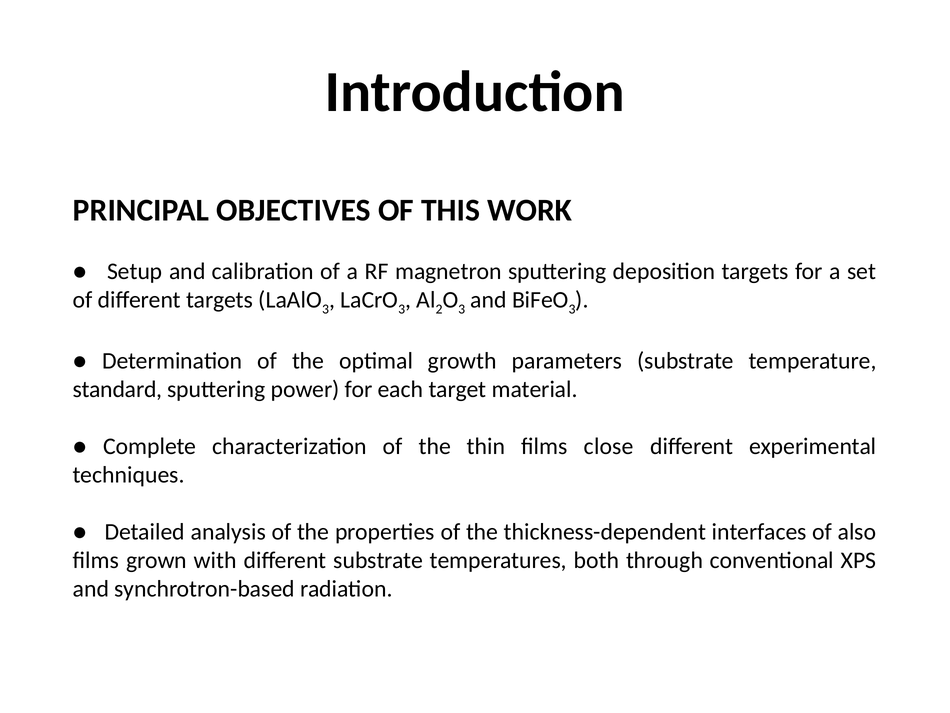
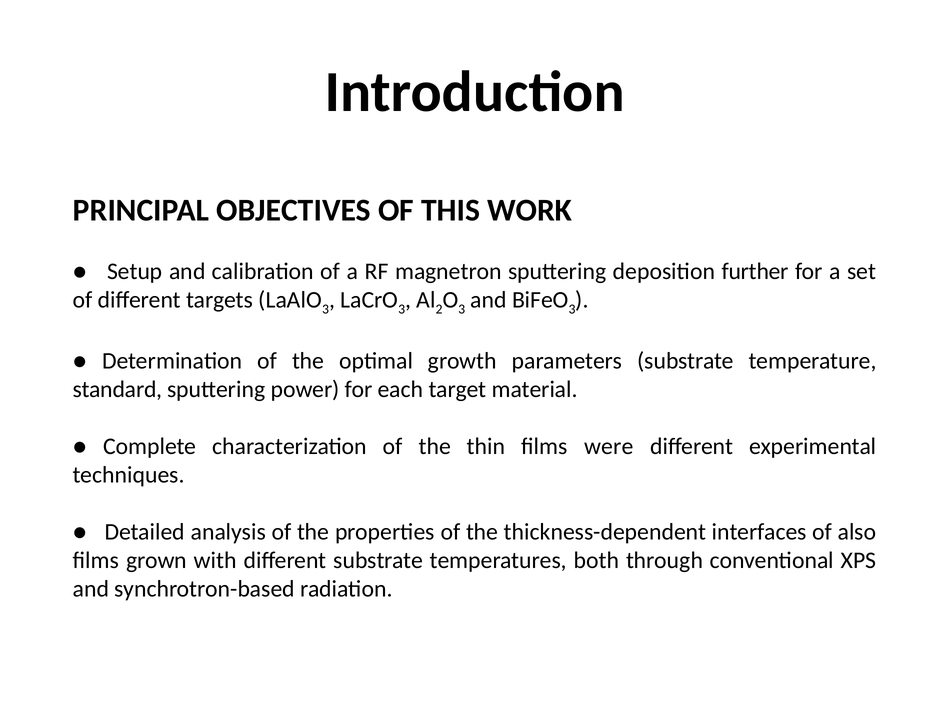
deposition targets: targets -> further
close: close -> were
